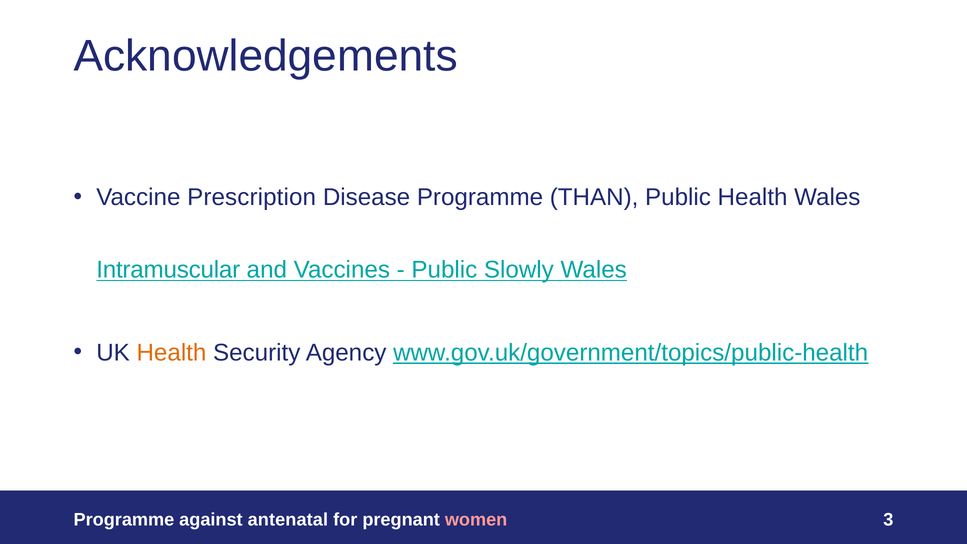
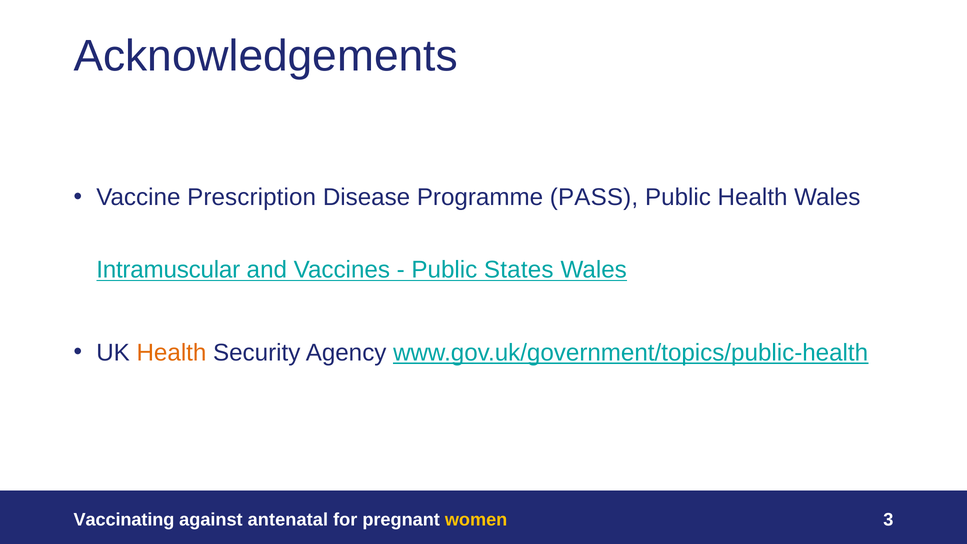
THAN: THAN -> PASS
Slowly: Slowly -> States
Programme at (124, 520): Programme -> Vaccinating
women colour: pink -> yellow
